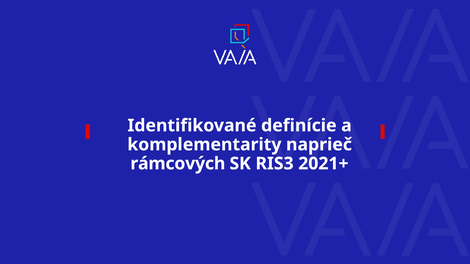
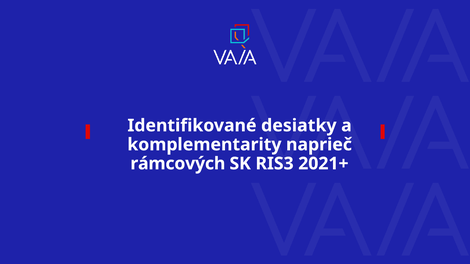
definície: definície -> desiatky
